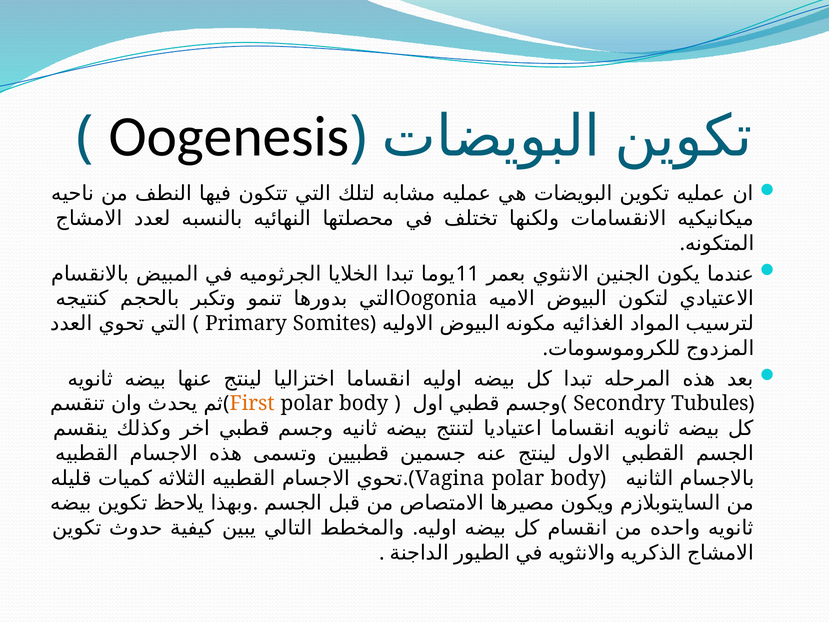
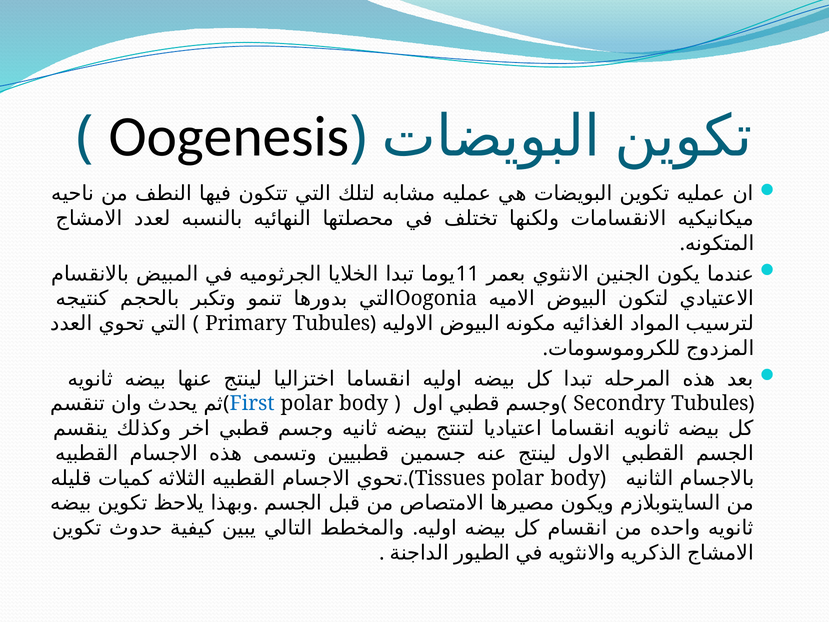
Primary Somites: Somites -> Tubules
First colour: orange -> blue
Vagina: Vagina -> Tissues
